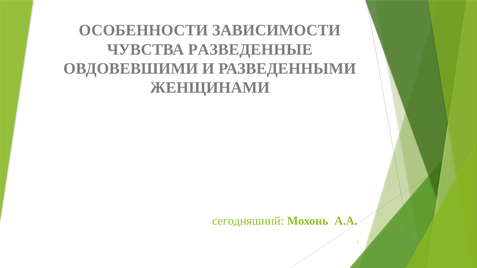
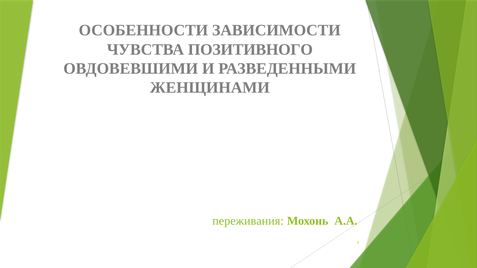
РАЗВЕДЕННЫЕ: РАЗВЕДЕННЫЕ -> ПОЗИТИВНОГО
сегодняшний: сегодняшний -> переживания
